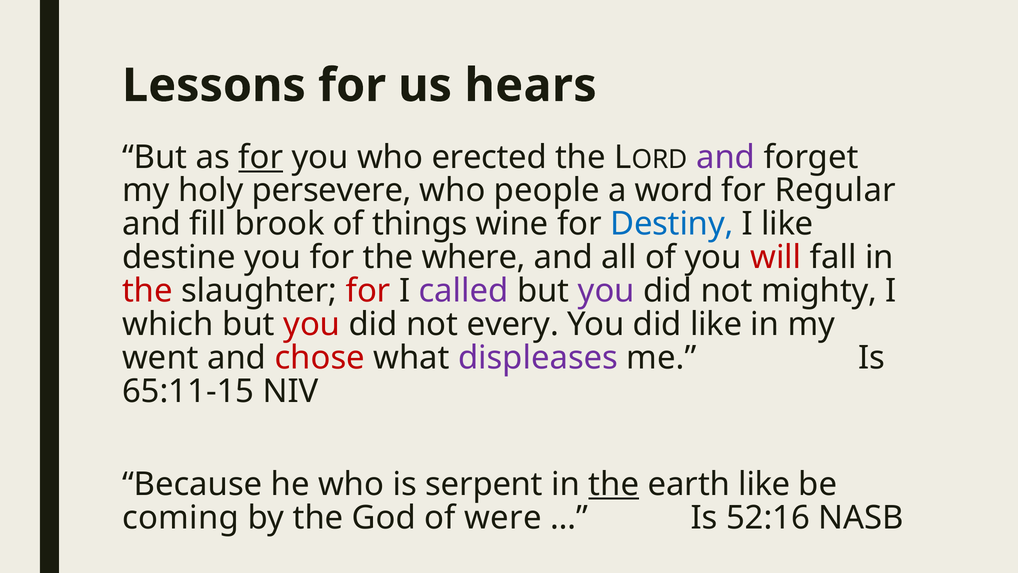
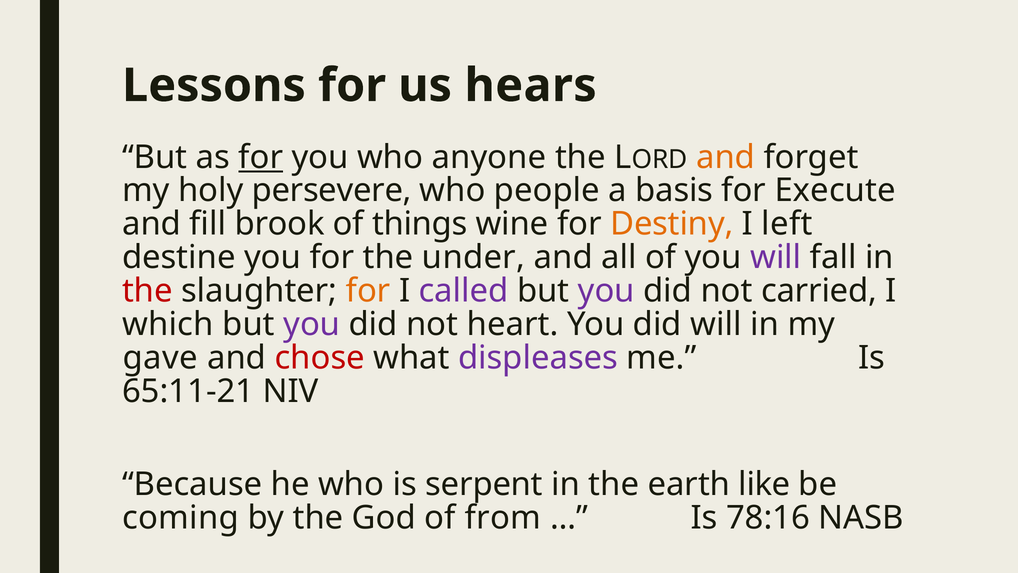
erected: erected -> anyone
and at (726, 157) colour: purple -> orange
word: word -> basis
Regular: Regular -> Execute
Destiny colour: blue -> orange
I like: like -> left
where: where -> under
will at (776, 257) colour: red -> purple
for at (368, 291) colour: red -> orange
mighty: mighty -> carried
you at (312, 324) colour: red -> purple
every: every -> heart
did like: like -> will
went: went -> gave
65:11-15: 65:11-15 -> 65:11-21
the at (614, 484) underline: present -> none
were: were -> from
52:16: 52:16 -> 78:16
